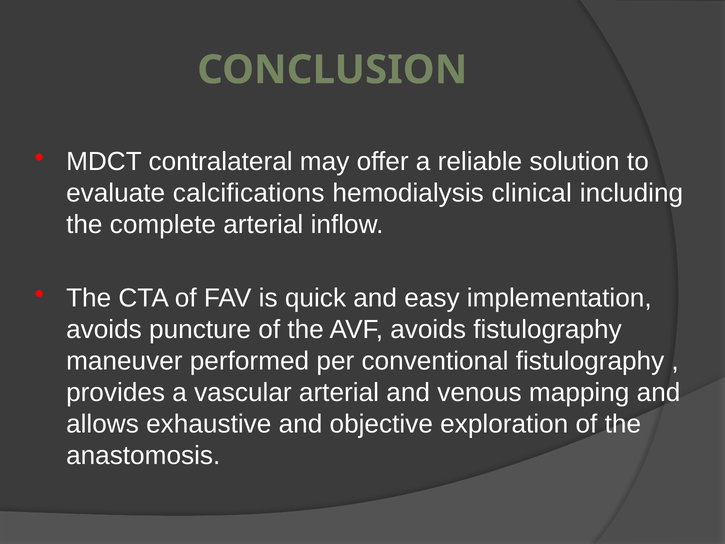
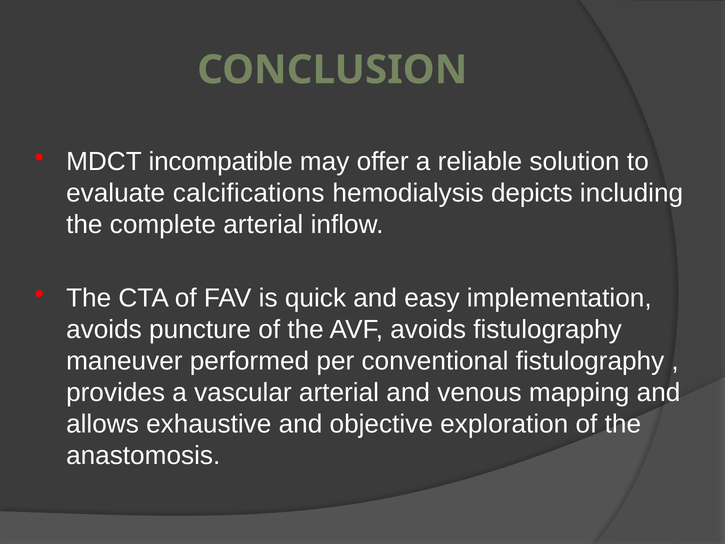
contralateral: contralateral -> incompatible
clinical: clinical -> depicts
